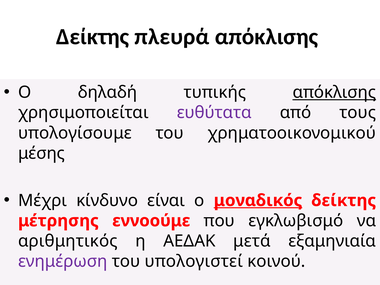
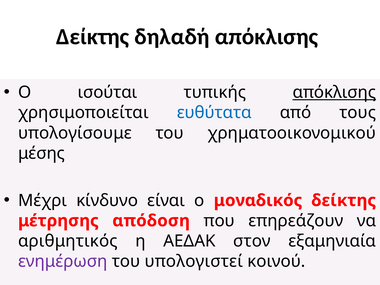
πλευρά: πλευρά -> δηλαδή
δηλαδή: δηλαδή -> ισούται
ευθύτατα colour: purple -> blue
μοναδικός underline: present -> none
εννοούμε: εννοούμε -> απόδοση
εγκλωβισμό: εγκλωβισμό -> επηρεάζουν
μετά: μετά -> στον
